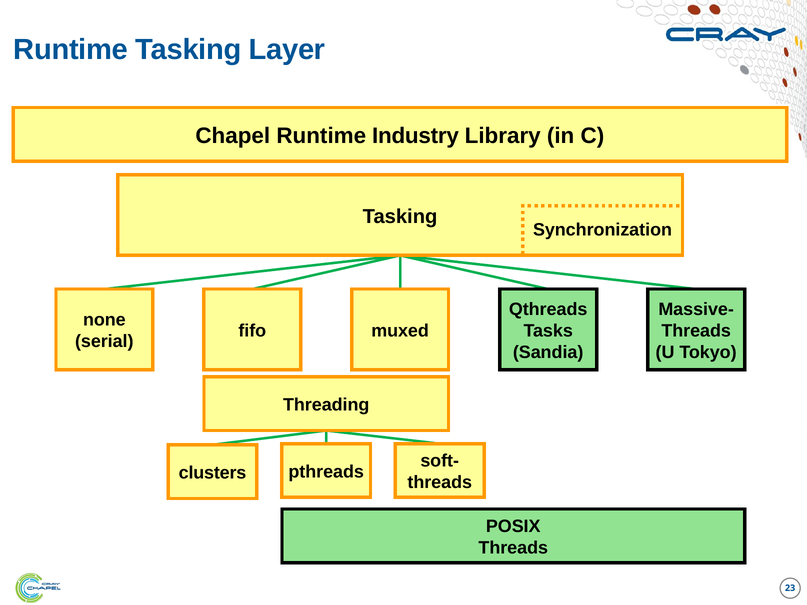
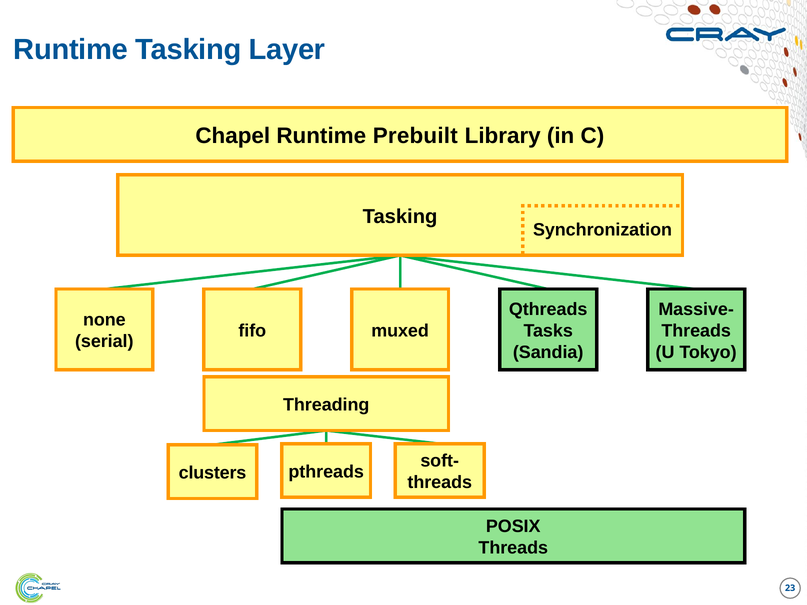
Industry: Industry -> Prebuilt
